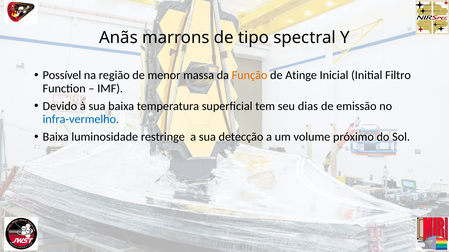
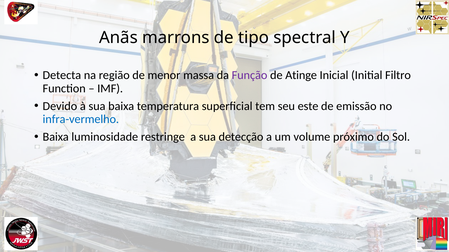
Possível: Possível -> Detecta
Função colour: orange -> purple
dias: dias -> este
